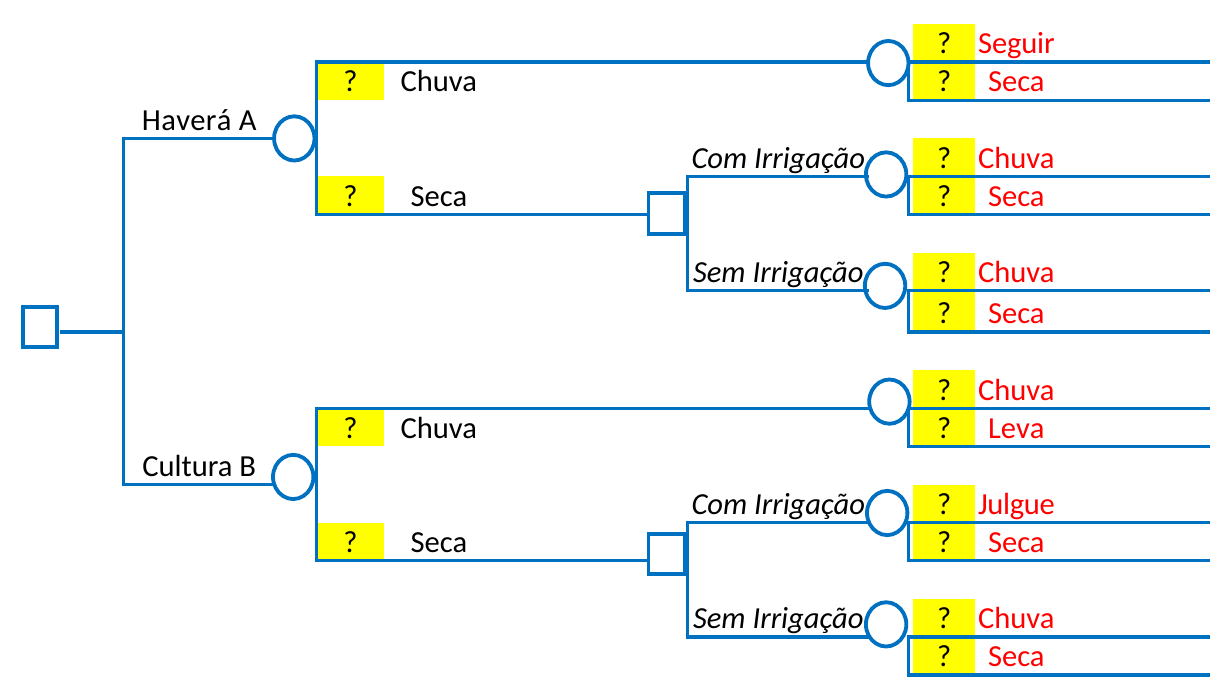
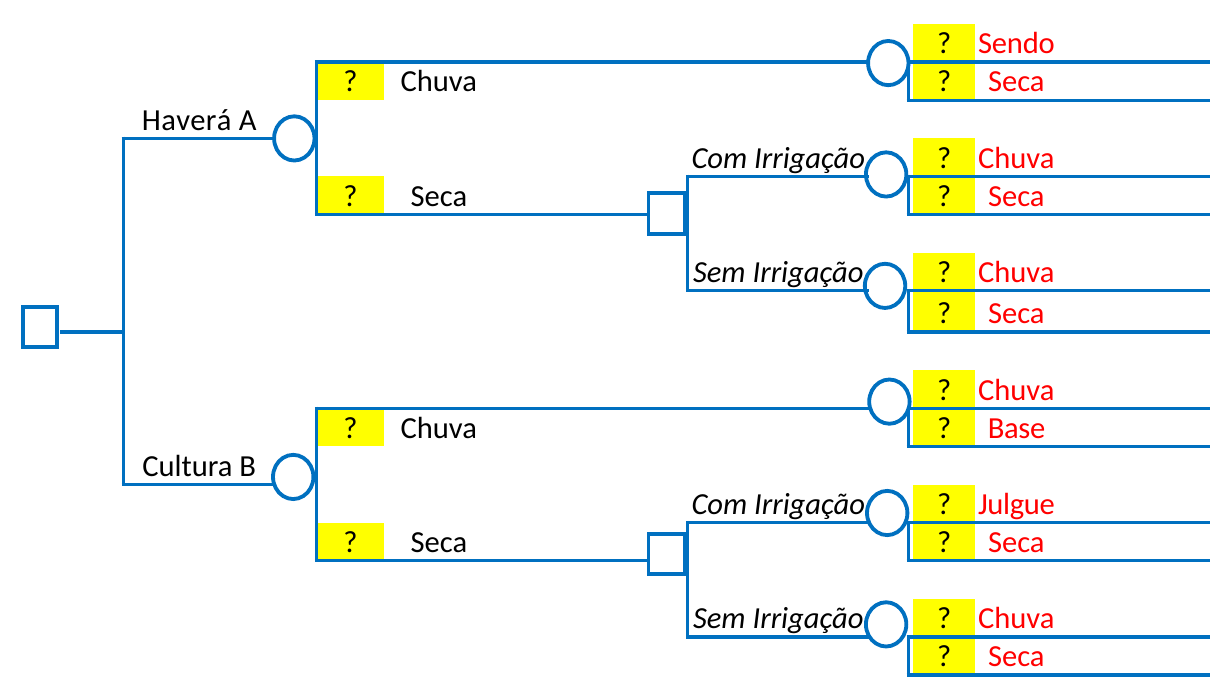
Seguir: Seguir -> Sendo
Leva: Leva -> Base
